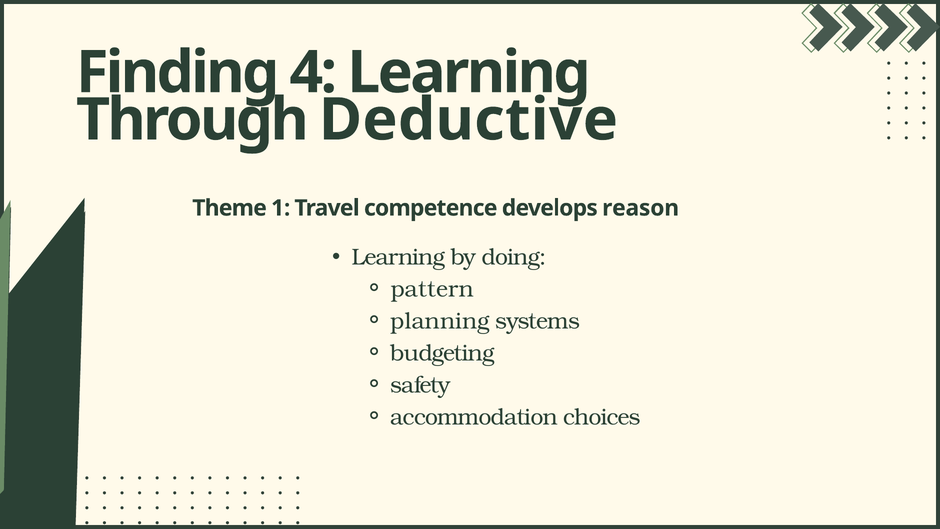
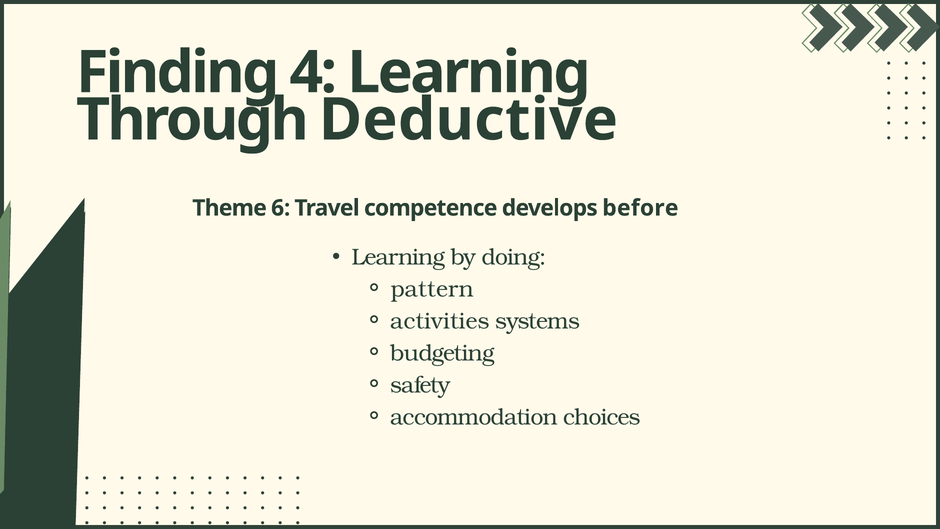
1: 1 -> 6
reason: reason -> before
planning: planning -> activities
